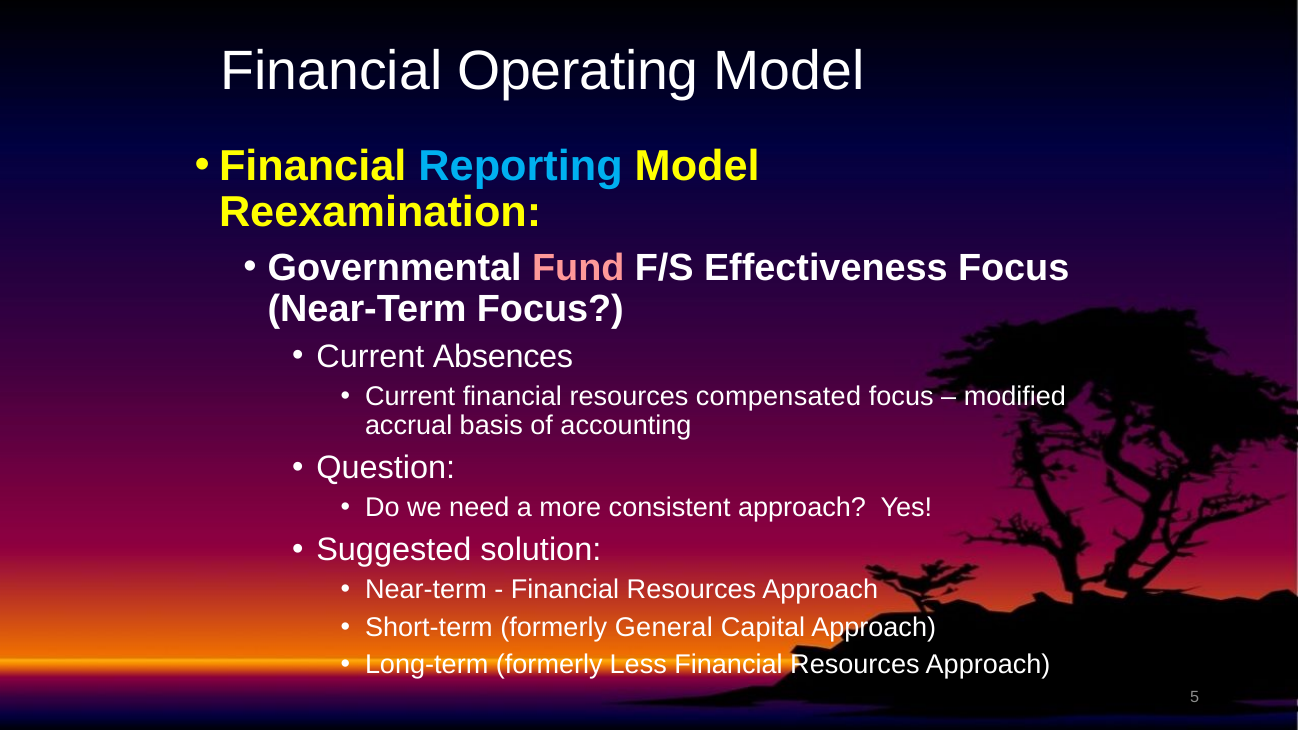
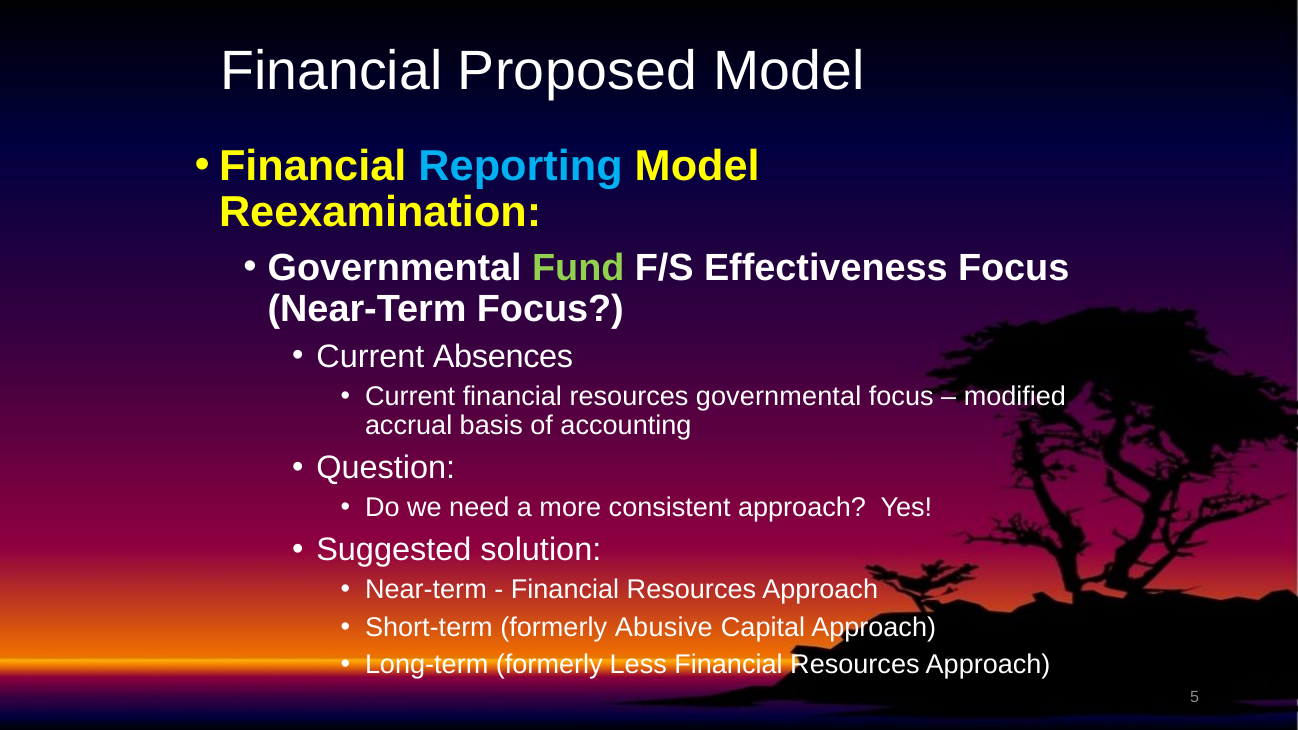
Operating: Operating -> Proposed
Fund colour: pink -> light green
resources compensated: compensated -> governmental
General: General -> Abusive
